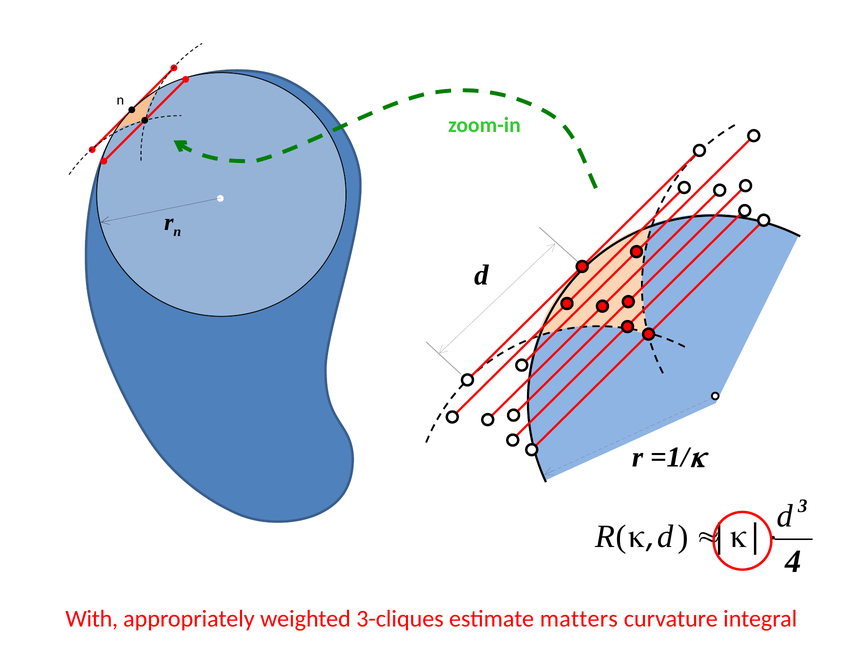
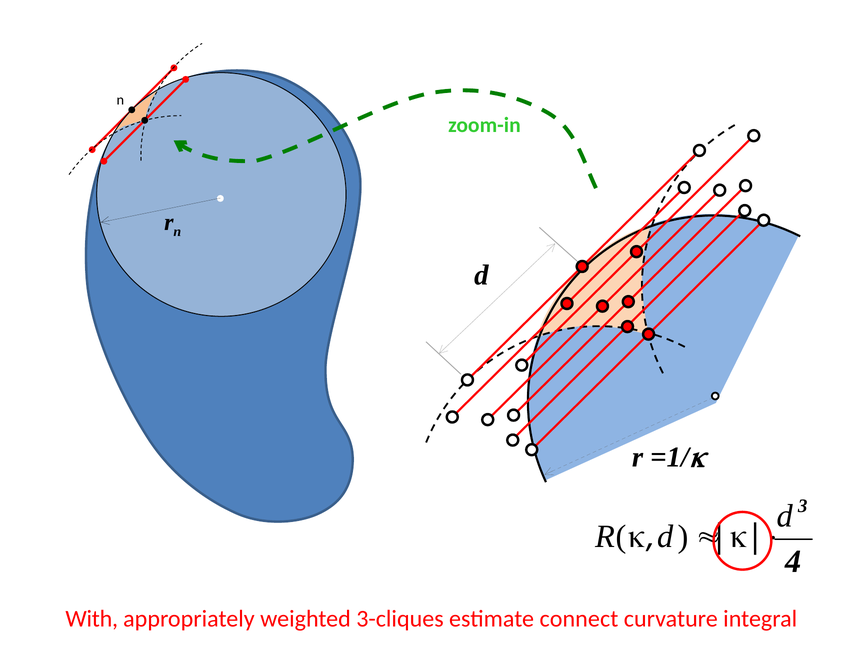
matters: matters -> connect
